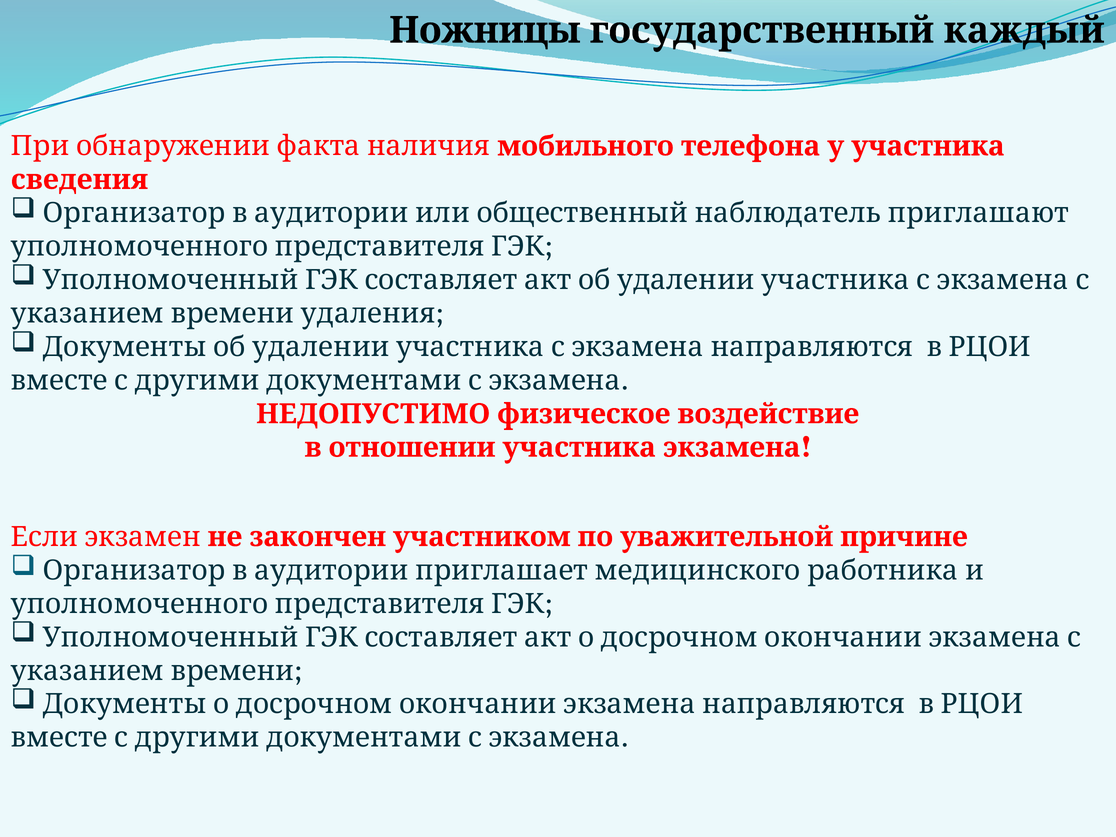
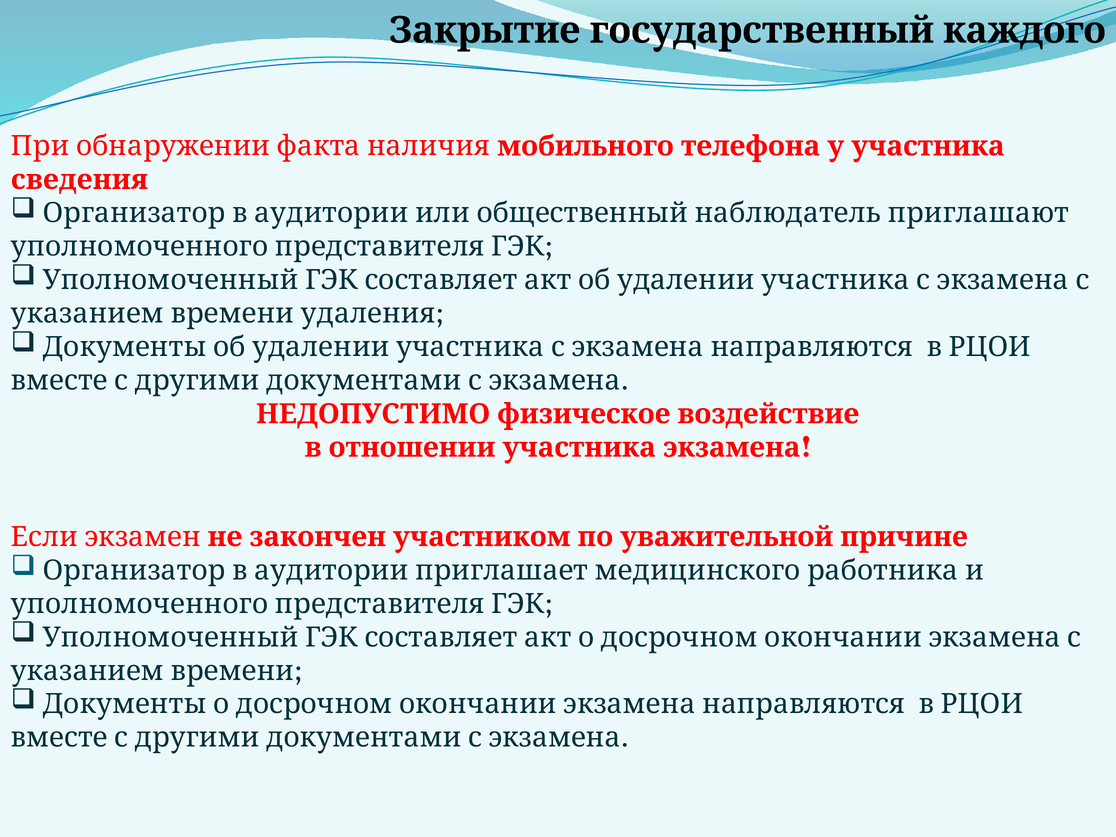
Ножницы: Ножницы -> Закрытие
каждый: каждый -> каждого
